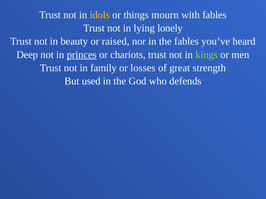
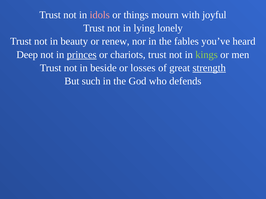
idols colour: yellow -> pink
with fables: fables -> joyful
raised: raised -> renew
family: family -> beside
strength underline: none -> present
used: used -> such
